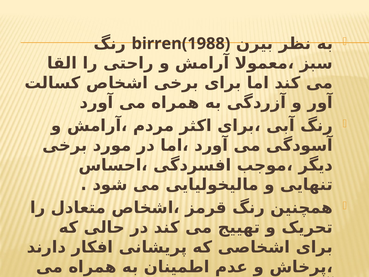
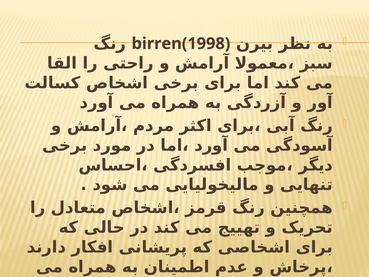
birren(1988: birren(1988 -> birren(1998
